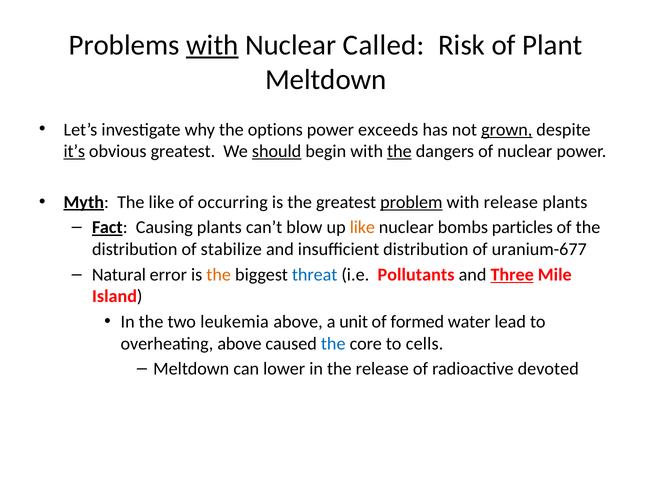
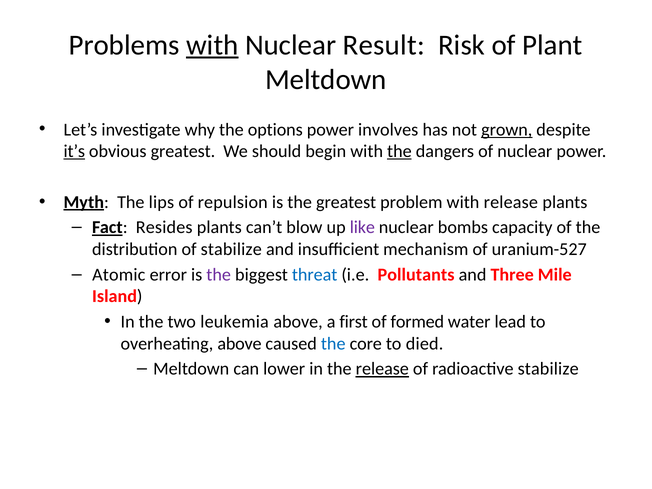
Called: Called -> Result
exceeds: exceeds -> involves
should underline: present -> none
The like: like -> lips
occurring: occurring -> repulsion
problem underline: present -> none
Causing: Causing -> Resides
like at (362, 227) colour: orange -> purple
particles: particles -> capacity
insufficient distribution: distribution -> mechanism
uranium-677: uranium-677 -> uranium-527
Natural: Natural -> Atomic
the at (219, 275) colour: orange -> purple
Three underline: present -> none
unit: unit -> first
cells: cells -> died
release at (382, 369) underline: none -> present
radioactive devoted: devoted -> stabilize
